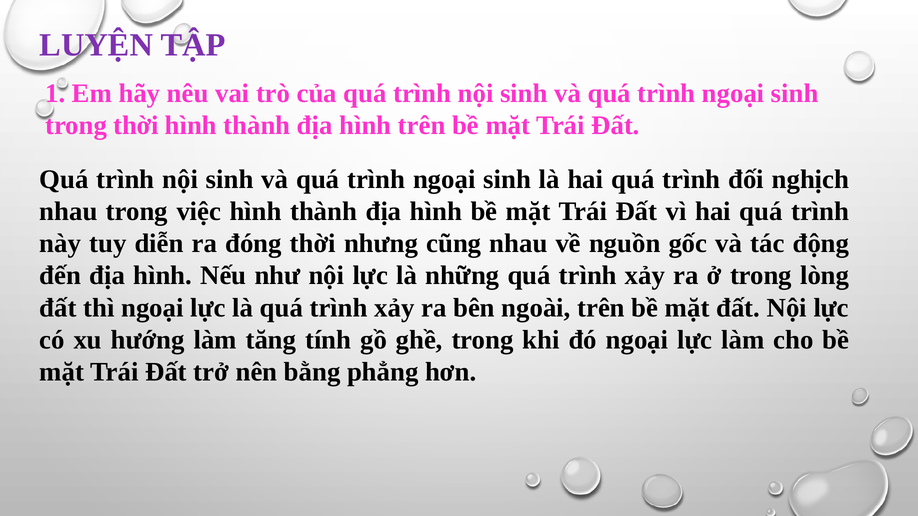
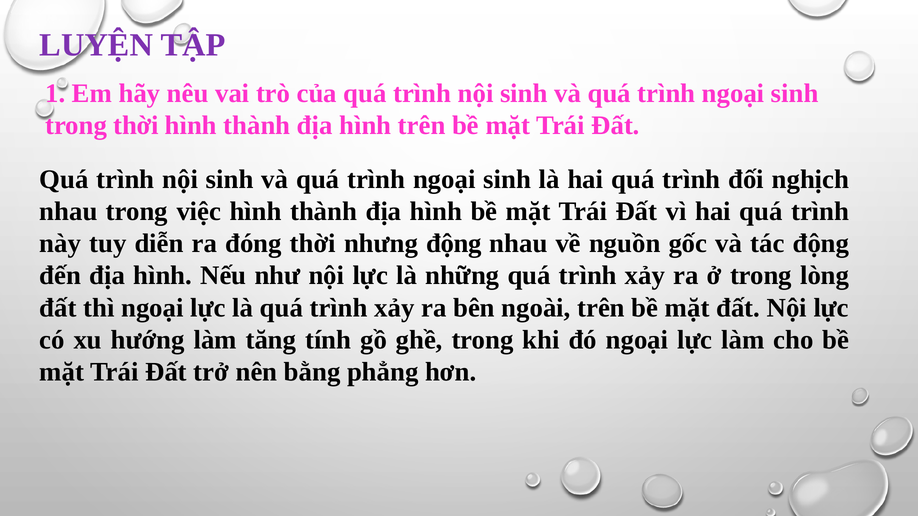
nhưng cũng: cũng -> động
